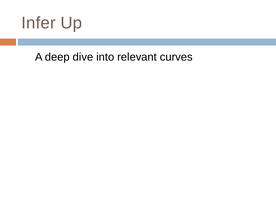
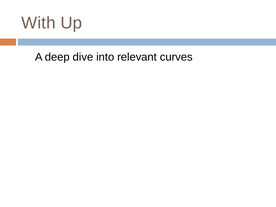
Infer: Infer -> With
